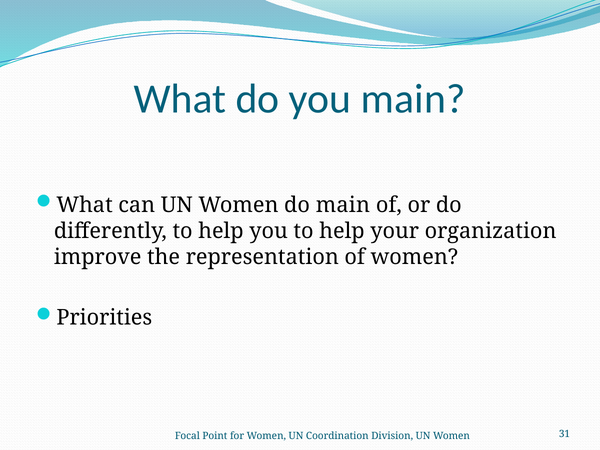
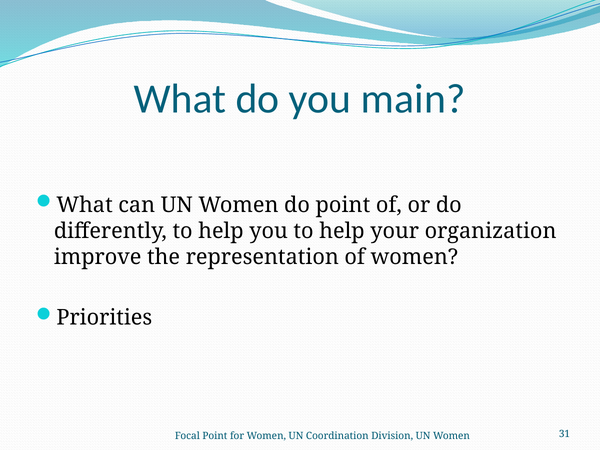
do main: main -> point
